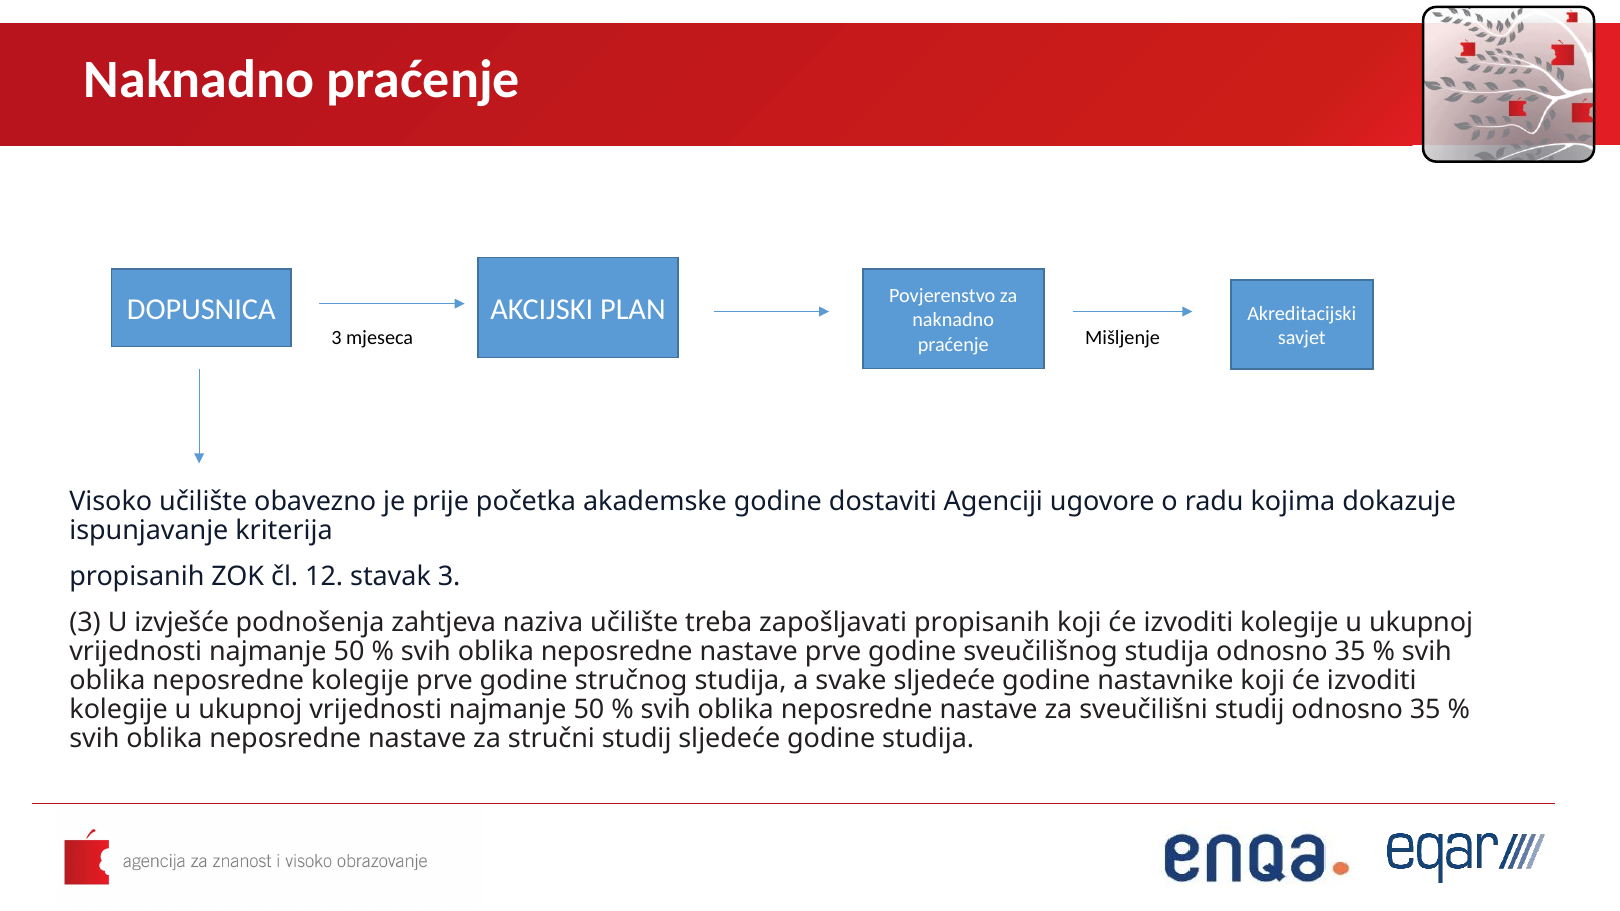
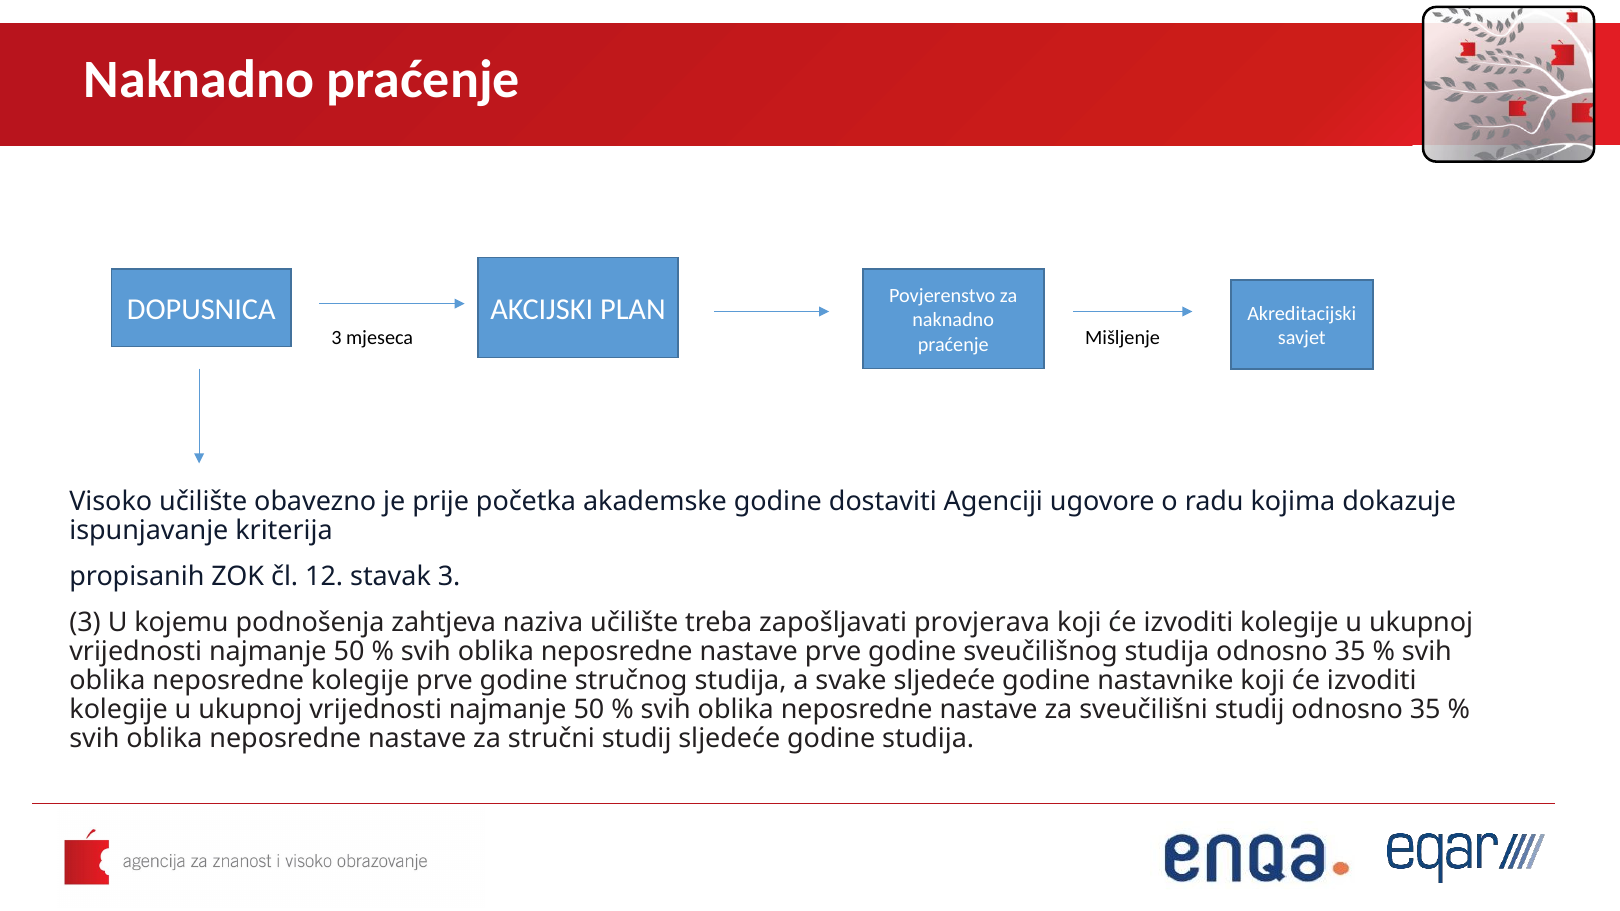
izvješće: izvješće -> kojemu
zapošljavati propisanih: propisanih -> provjerava
